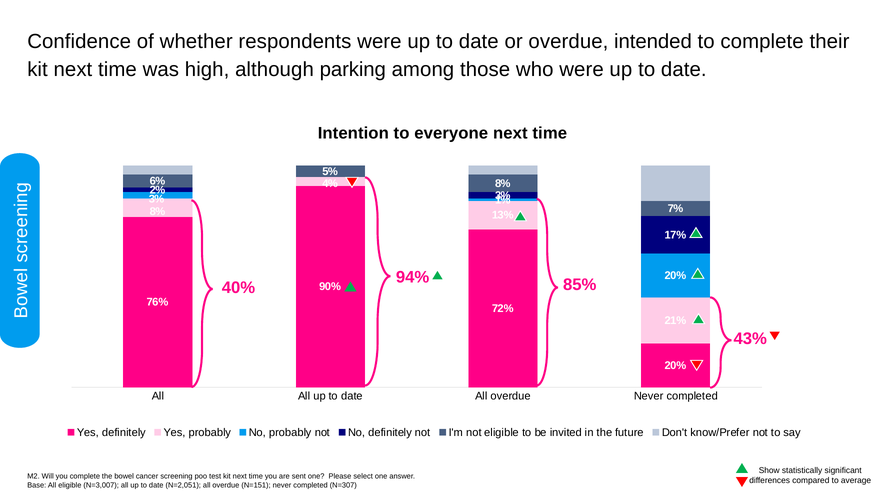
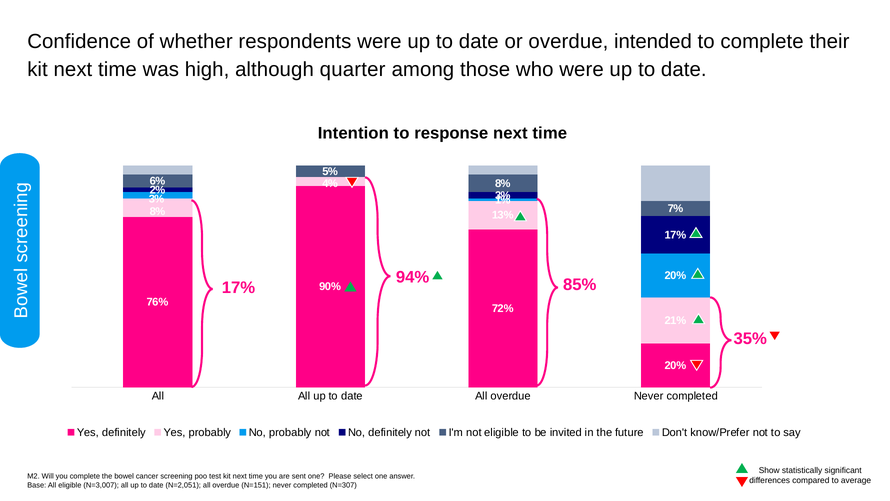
parking: parking -> quarter
everyone: everyone -> response
40% at (238, 288): 40% -> 17%
43%: 43% -> 35%
